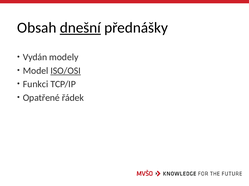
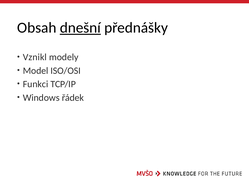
Vydán: Vydán -> Vznikl
ISO/OSI underline: present -> none
Opatřené: Opatřené -> Windows
